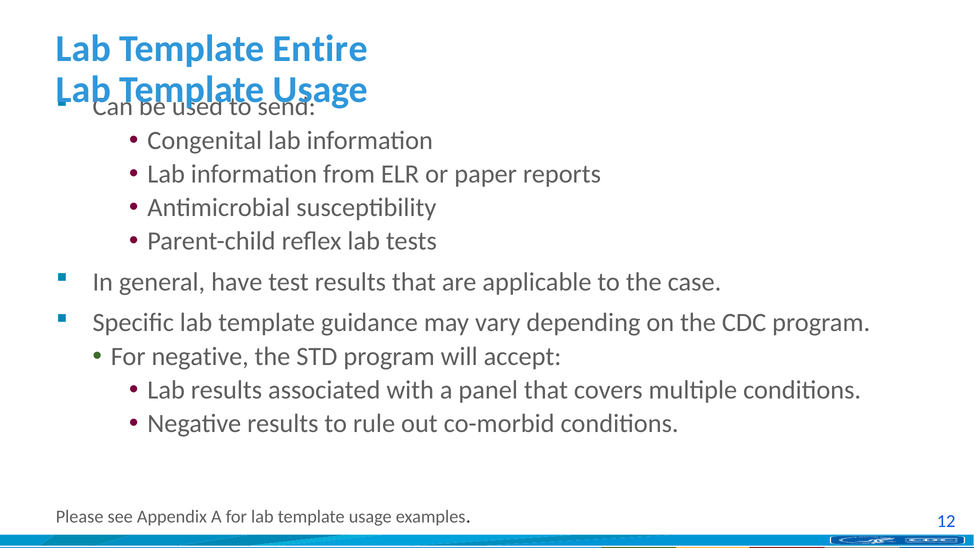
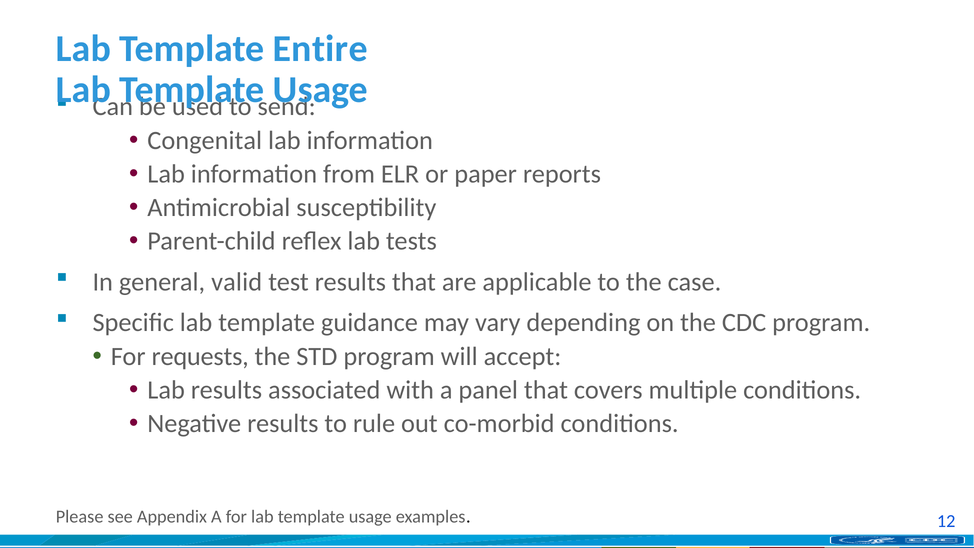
have: have -> valid
For negative: negative -> requests
